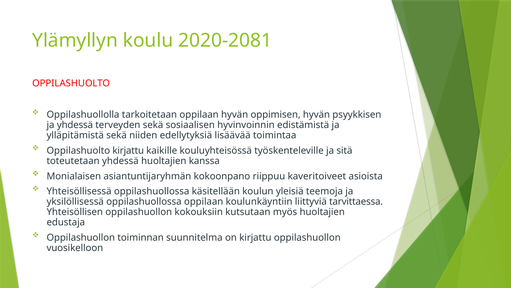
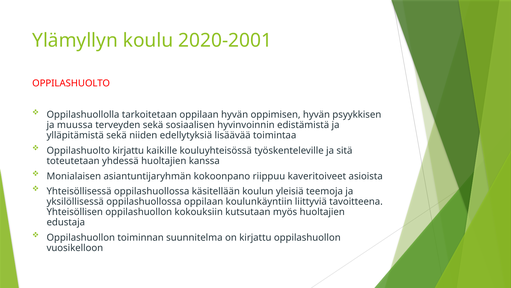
2020-2081: 2020-2081 -> 2020-2001
ja yhdessä: yhdessä -> muussa
tarvittaessa: tarvittaessa -> tavoitteena
